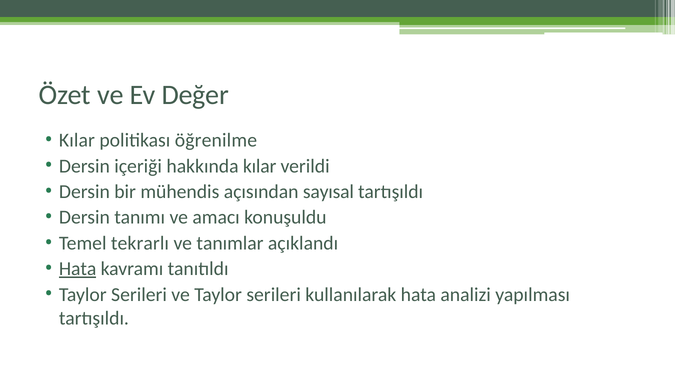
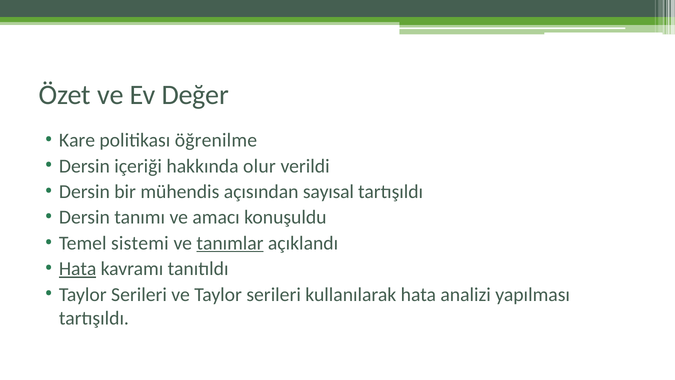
Kılar at (77, 140): Kılar -> Kare
hakkında kılar: kılar -> olur
tekrarlı: tekrarlı -> sistemi
tanımlar underline: none -> present
